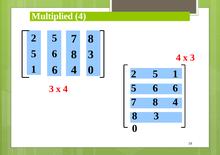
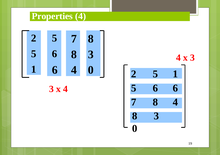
Multiplied: Multiplied -> Properties
